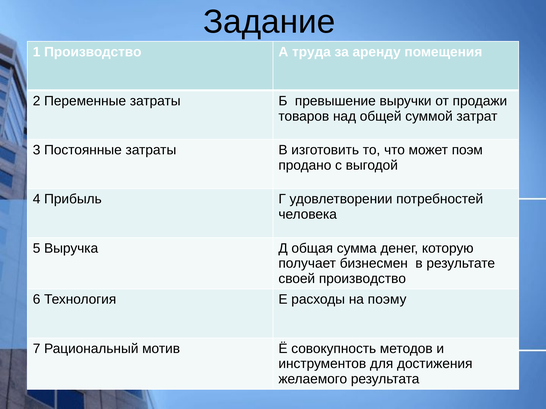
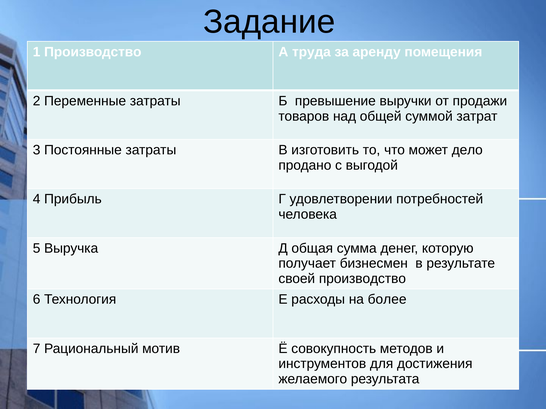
поэм: поэм -> дело
поэму: поэму -> более
